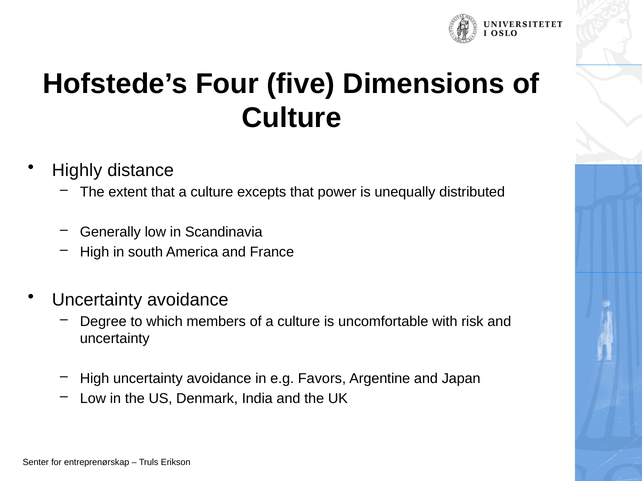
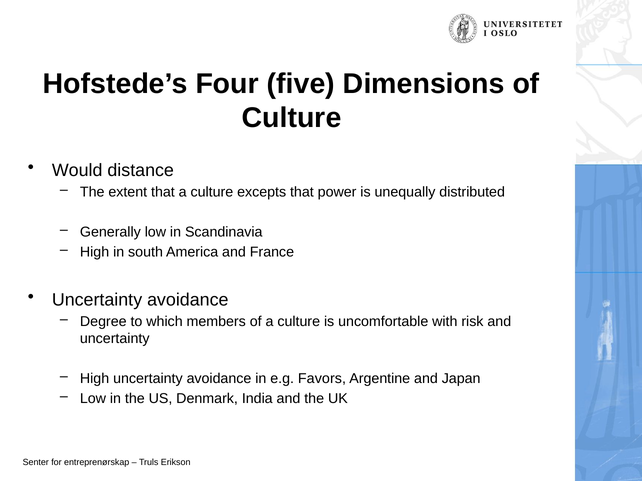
Highly: Highly -> Would
